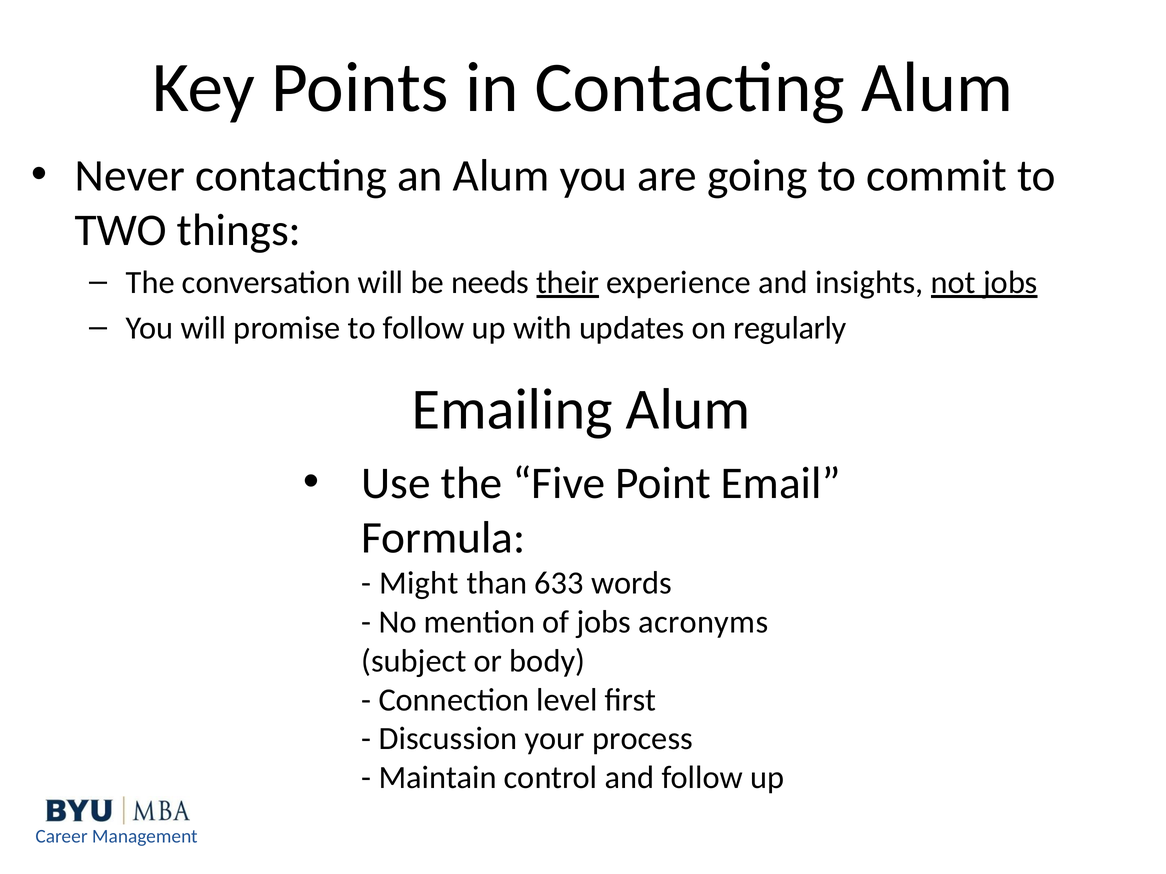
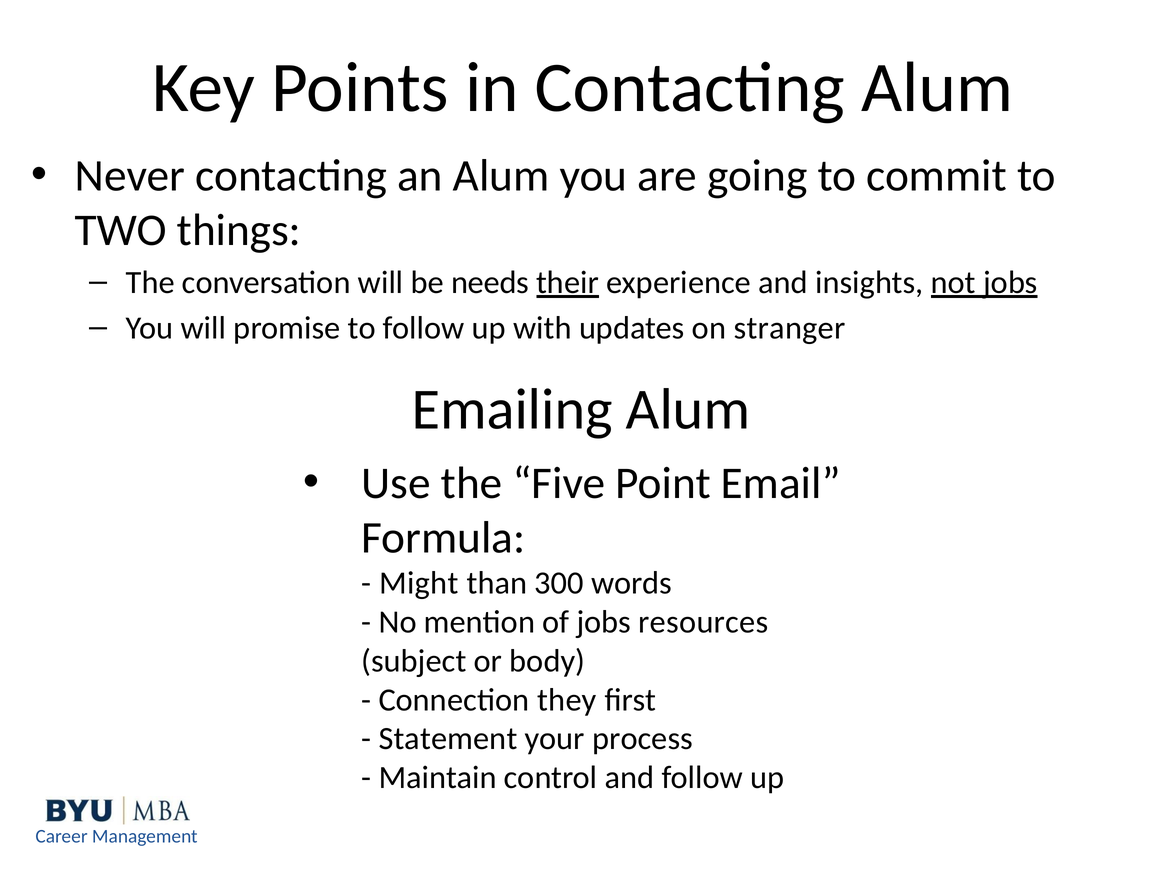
regularly: regularly -> stranger
633: 633 -> 300
acronyms: acronyms -> resources
level: level -> they
Discussion: Discussion -> Statement
